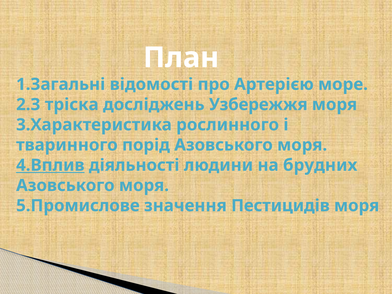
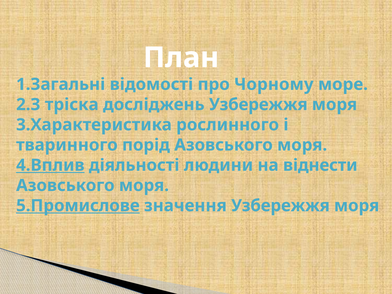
Артерією: Артерією -> Чорному
брудних: брудних -> віднести
5.Промислове underline: none -> present
значення Пестицидів: Пестицидів -> Узбережжя
